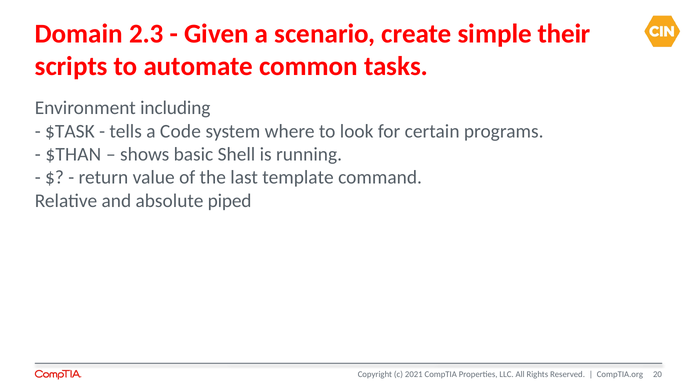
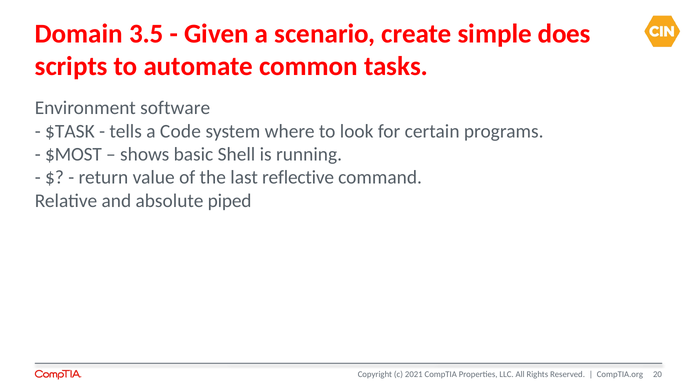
2.3: 2.3 -> 3.5
their: their -> does
including: including -> software
$THAN: $THAN -> $MOST
template: template -> reflective
